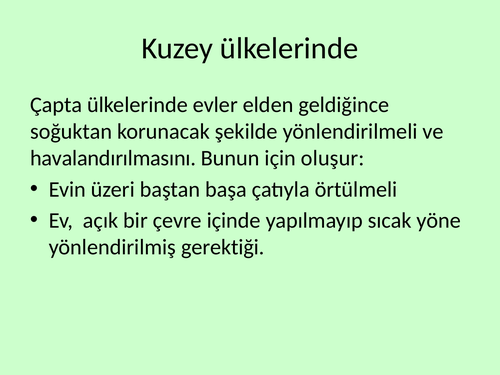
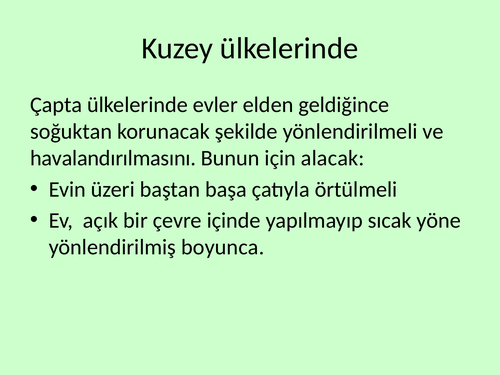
oluşur: oluşur -> alacak
gerektiği: gerektiği -> boyunca
